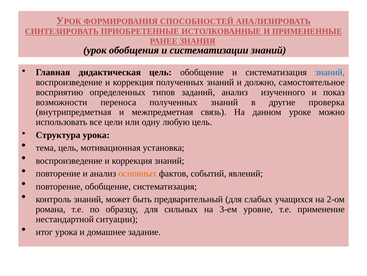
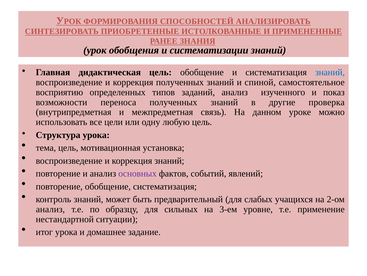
должно: должно -> спиной
основных colour: orange -> purple
романа at (50, 209): романа -> анализ
